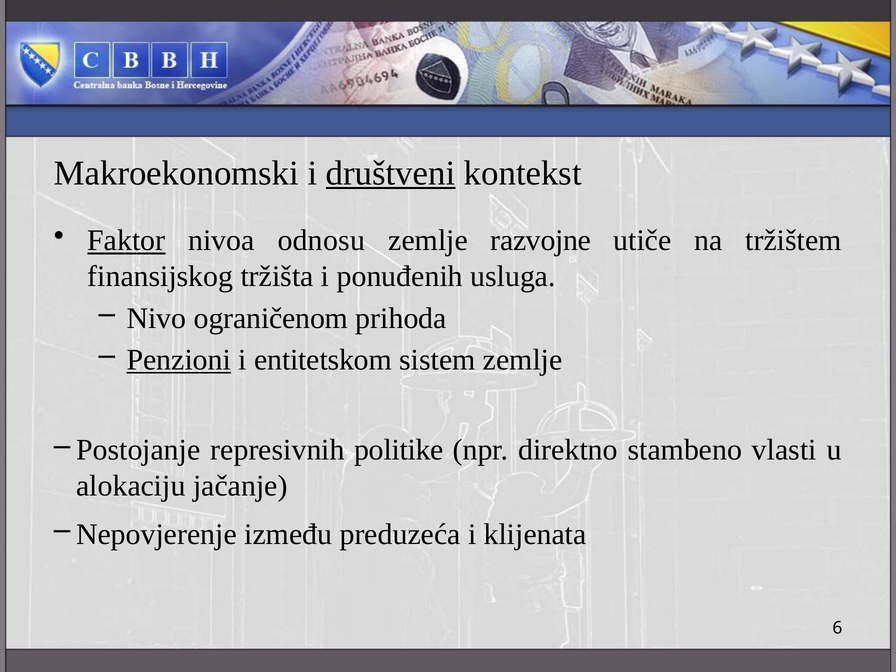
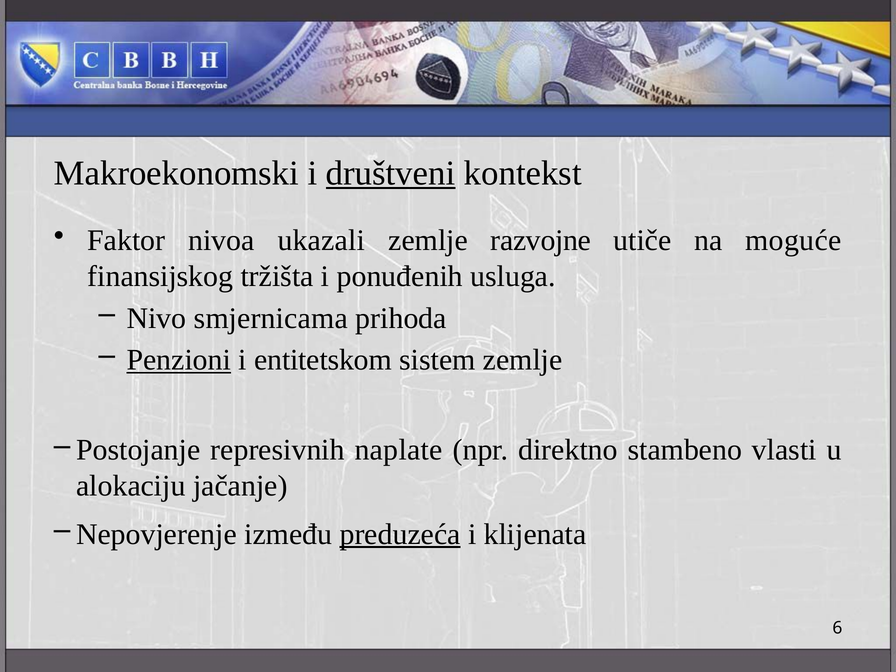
Faktor underline: present -> none
odnosu: odnosu -> ukazali
tržištem: tržištem -> moguće
ograničenom: ograničenom -> smjernicama
politike: politike -> naplate
preduzeća underline: none -> present
